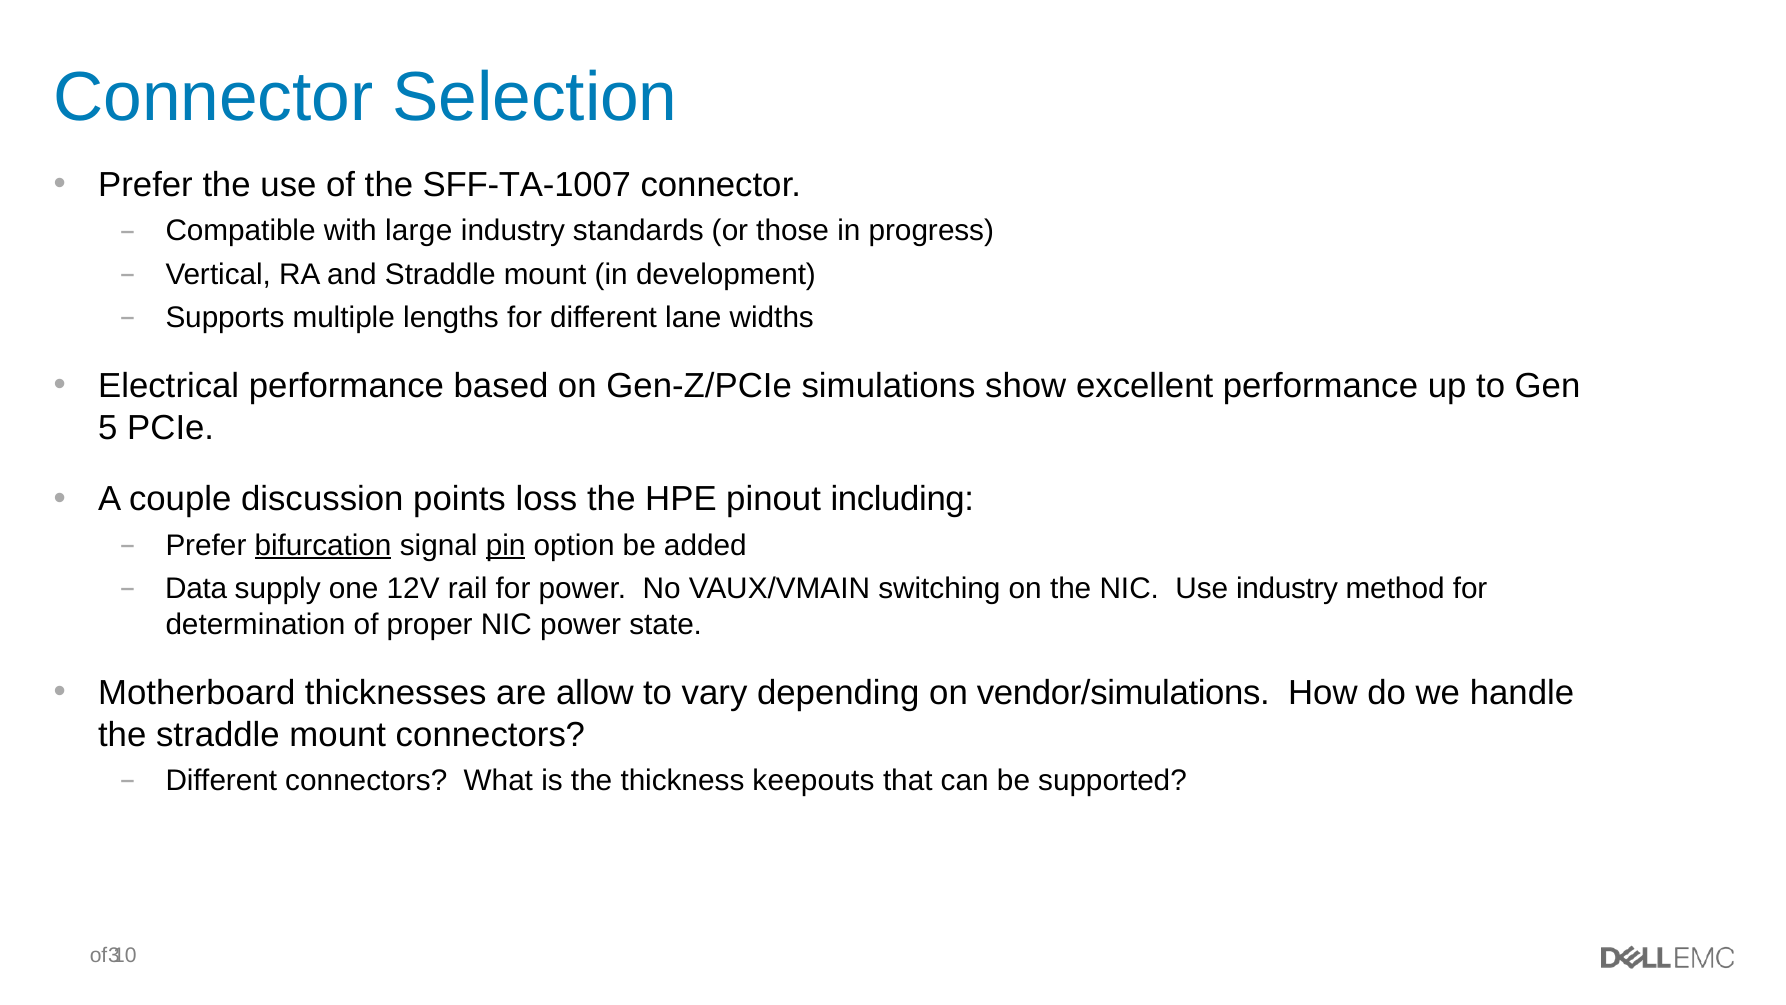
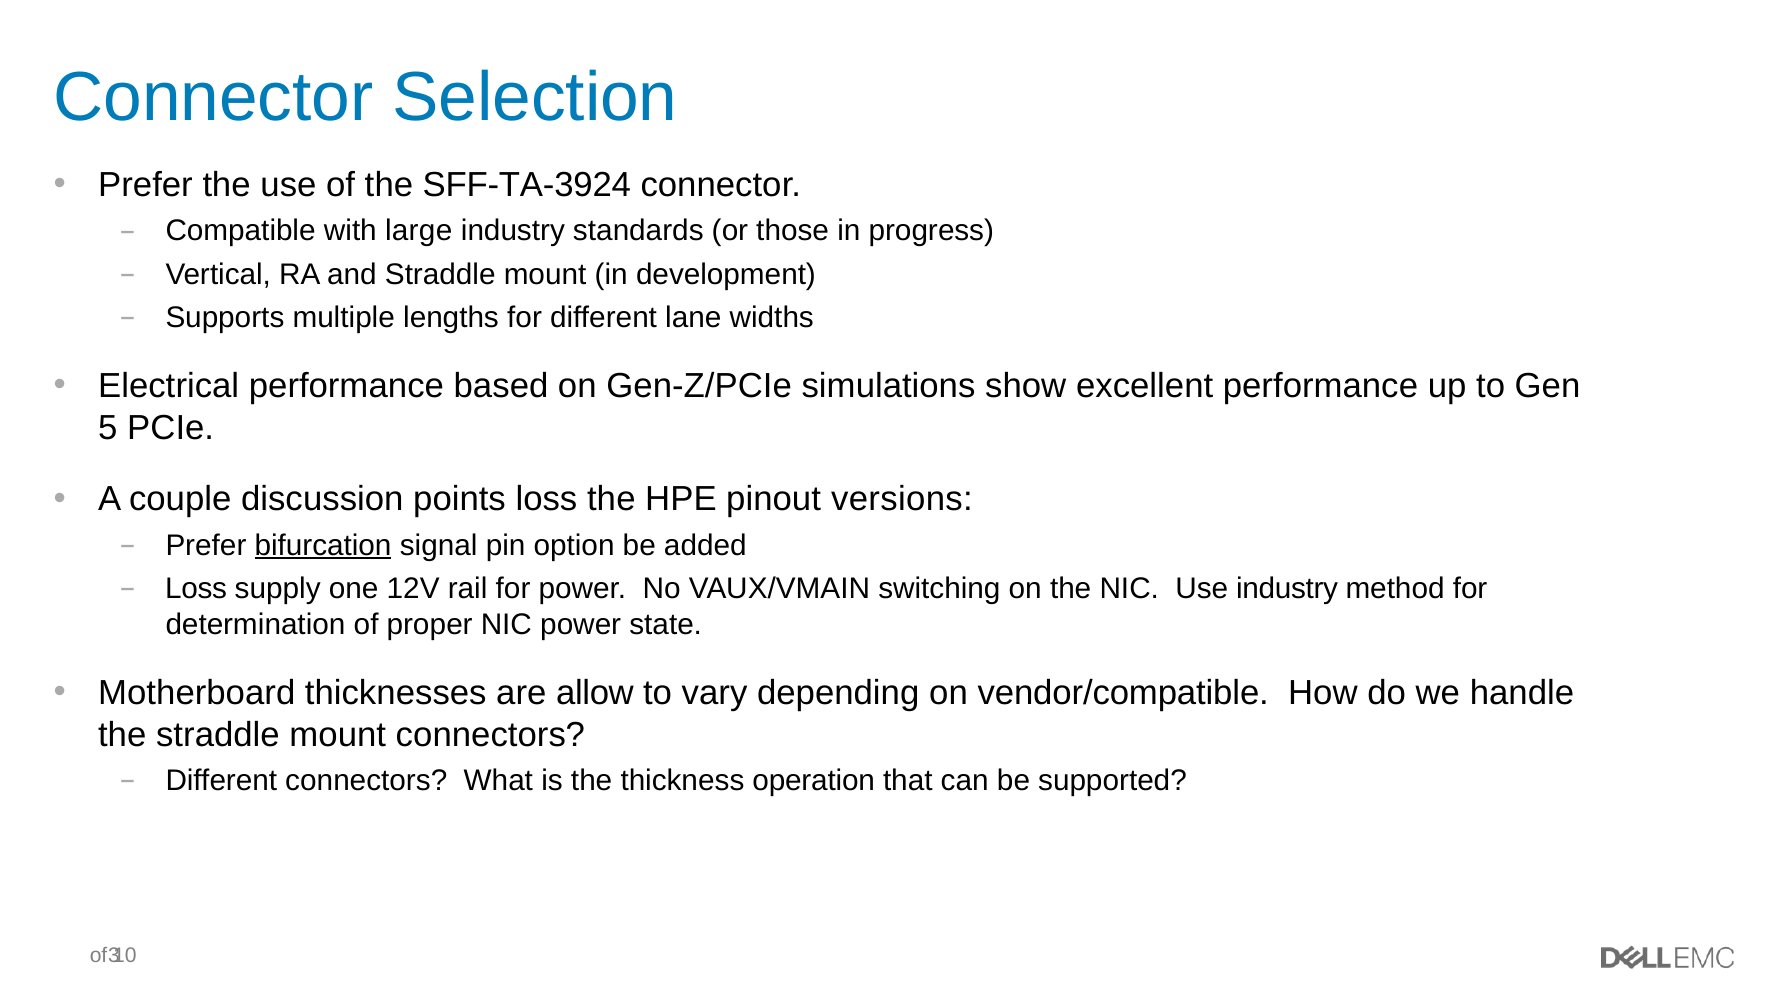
SFF-TA-1007: SFF-TA-1007 -> SFF-TA-3924
including: including -> versions
pin underline: present -> none
Data at (196, 588): Data -> Loss
vendor/simulations: vendor/simulations -> vendor/compatible
keepouts: keepouts -> operation
